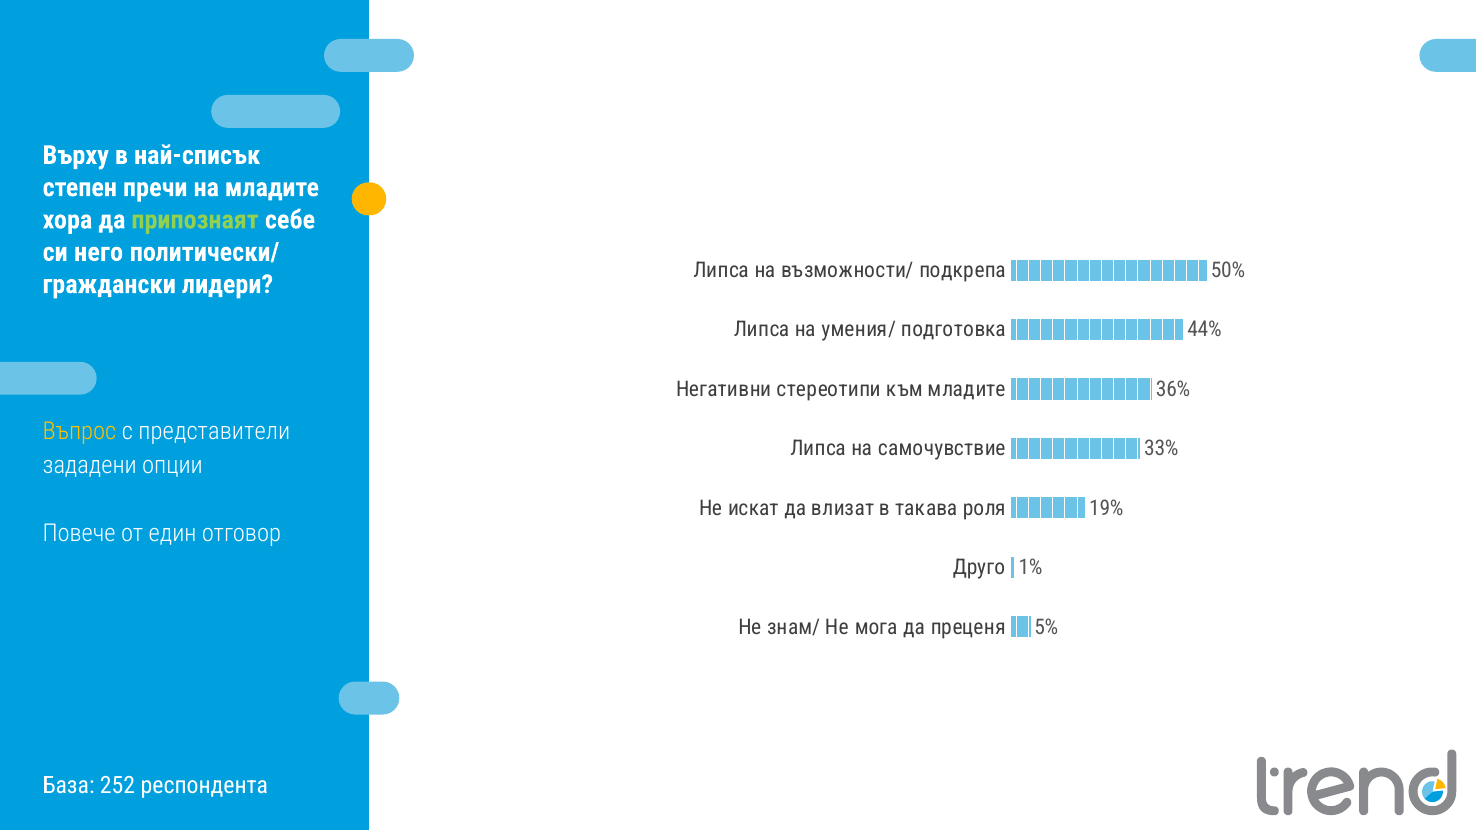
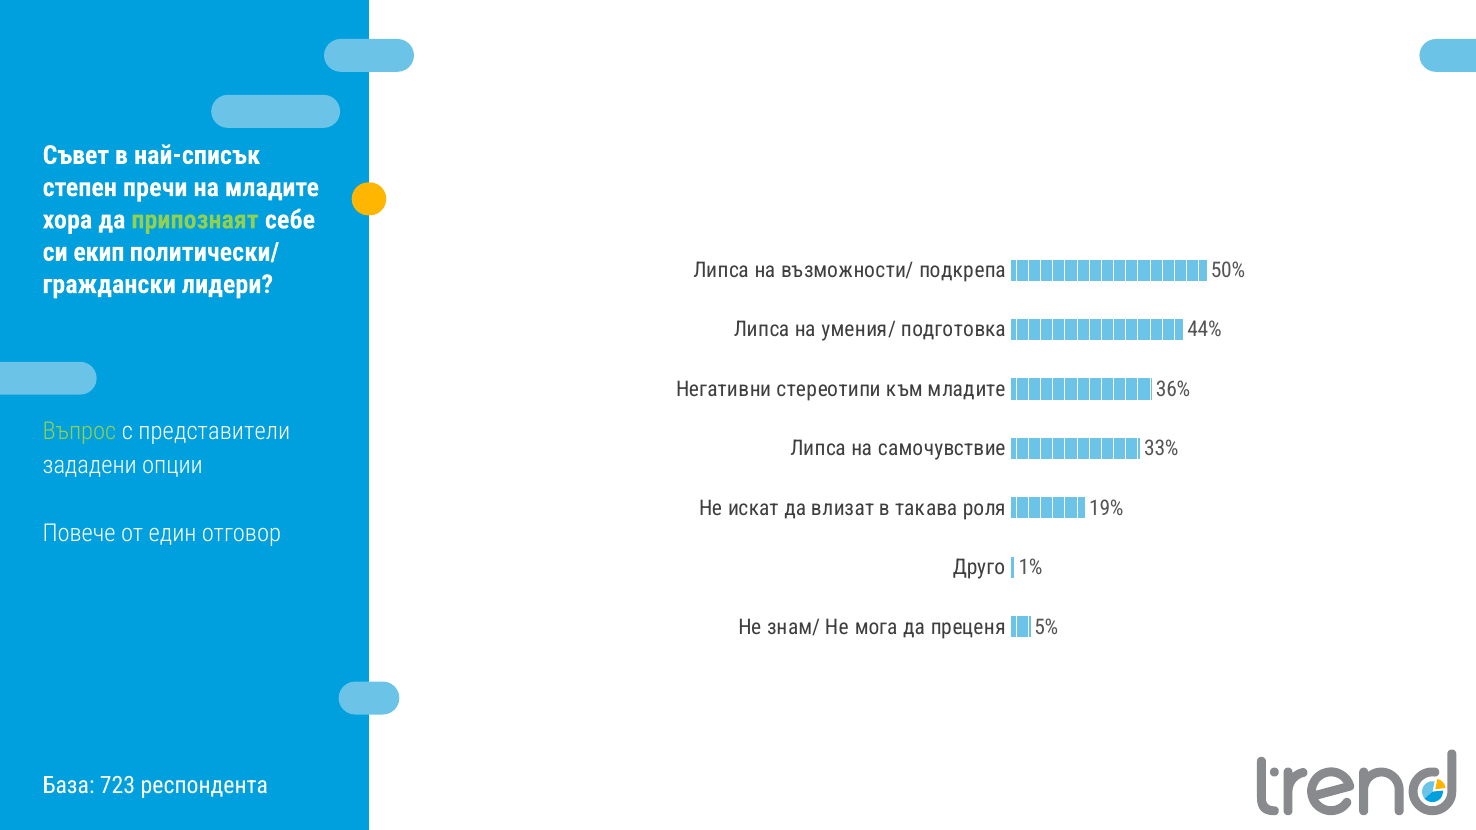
Върху: Върху -> Съвет
него: него -> екип
Въпрос colour: yellow -> light green
252: 252 -> 723
